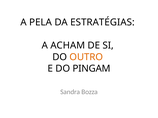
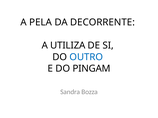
ESTRATÉGIAS: ESTRATÉGIAS -> DECORRENTE
ACHAM: ACHAM -> UTILIZA
OUTRO colour: orange -> blue
